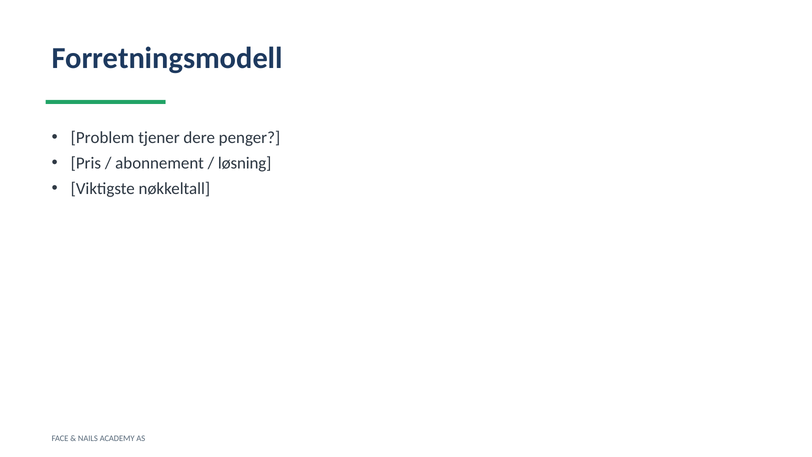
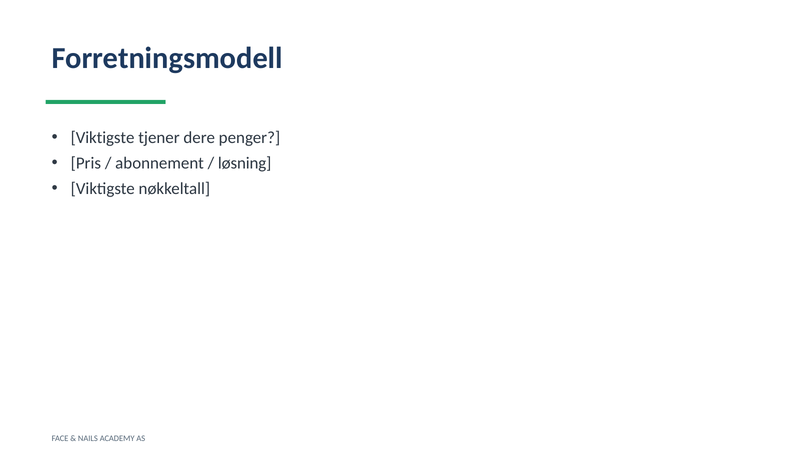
Problem at (103, 138): Problem -> Viktigste
